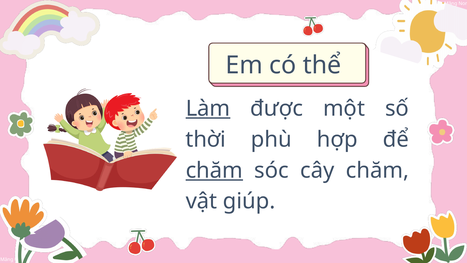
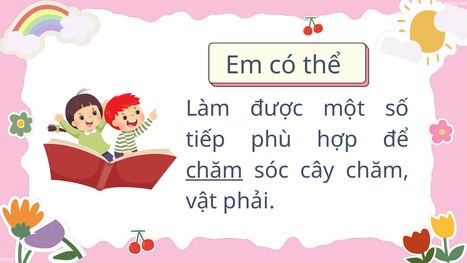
Làm underline: present -> none
thời: thời -> tiếp
giúp: giúp -> phải
